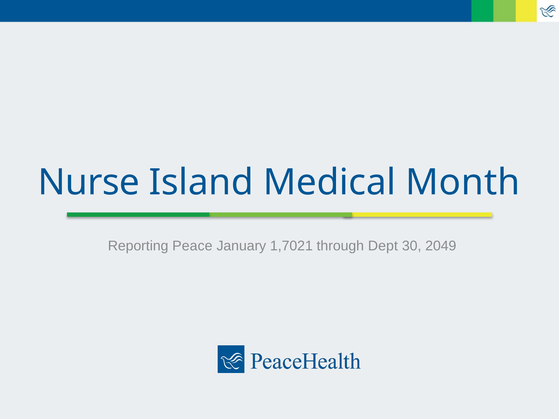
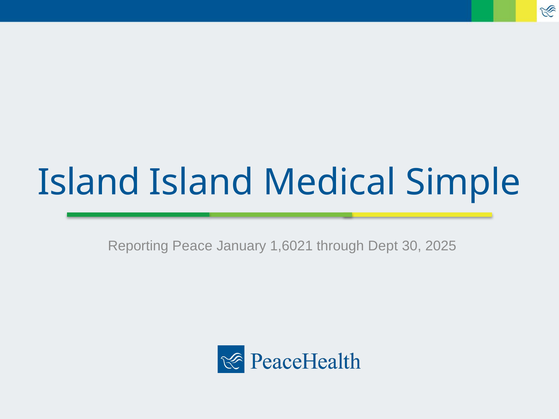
Nurse at (89, 182): Nurse -> Island
Month: Month -> Simple
1,7021: 1,7021 -> 1,6021
2049: 2049 -> 2025
